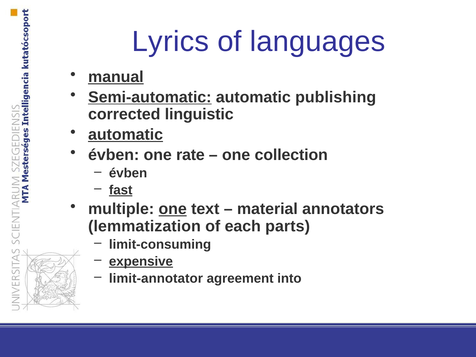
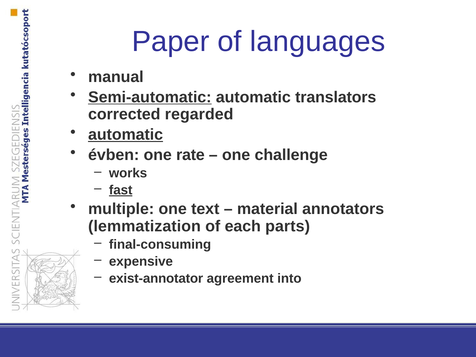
Lyrics: Lyrics -> Paper
manual underline: present -> none
publishing: publishing -> translators
linguistic: linguistic -> regarded
collection: collection -> challenge
évben at (128, 173): évben -> works
one at (173, 209) underline: present -> none
limit-consuming: limit-consuming -> final-consuming
expensive underline: present -> none
limit-annotator: limit-annotator -> exist-annotator
